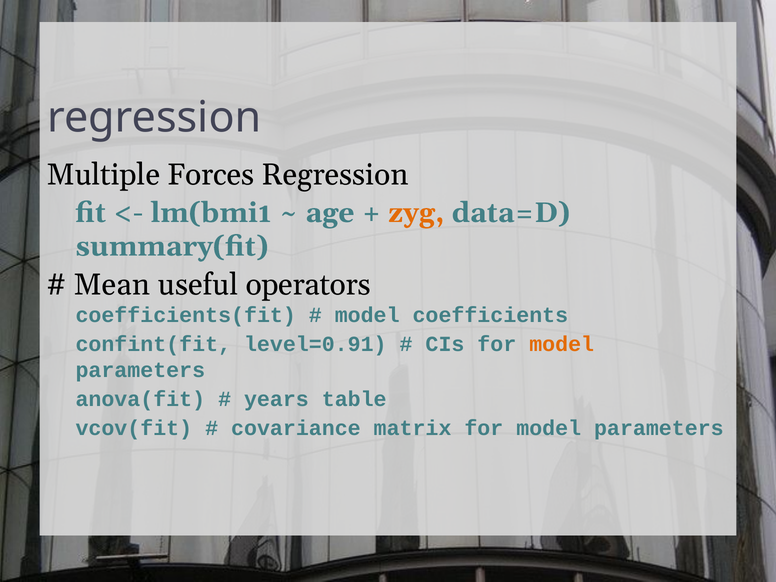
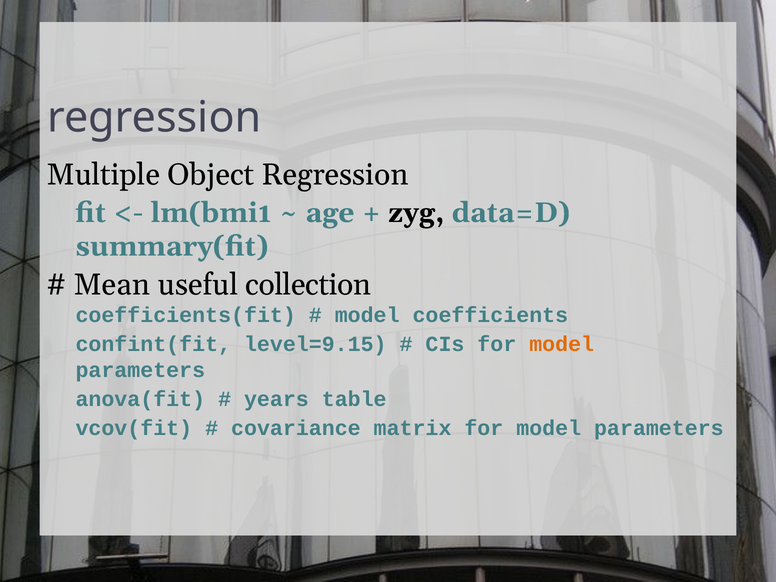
Forces: Forces -> Object
zyg colour: orange -> black
operators: operators -> collection
level=0.91: level=0.91 -> level=9.15
